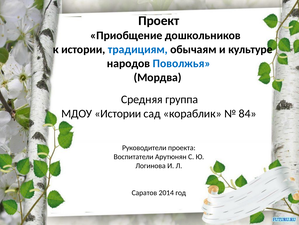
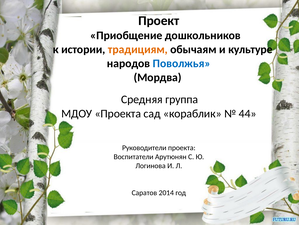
традициям colour: blue -> orange
МДОУ Истории: Истории -> Проекта
84: 84 -> 44
